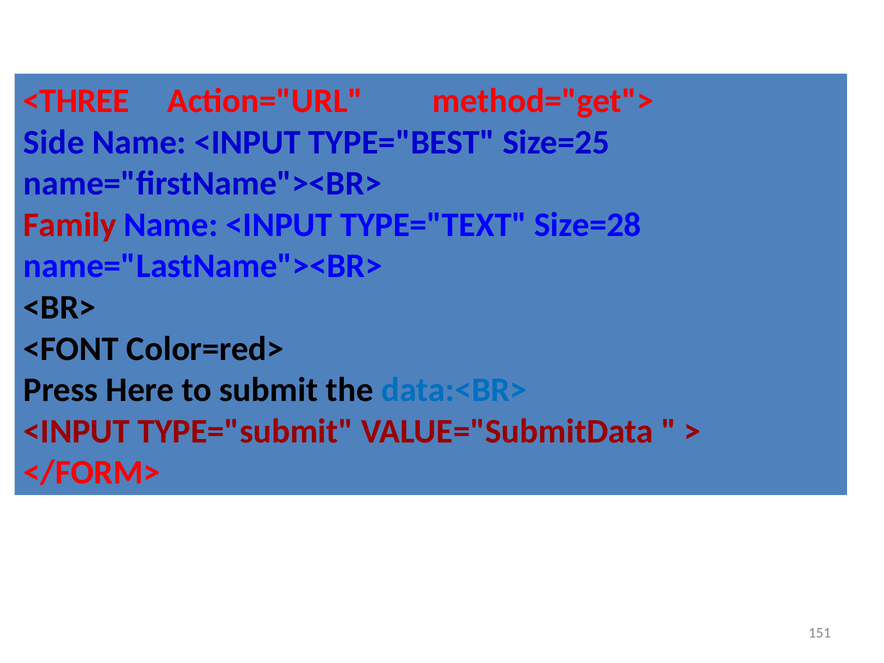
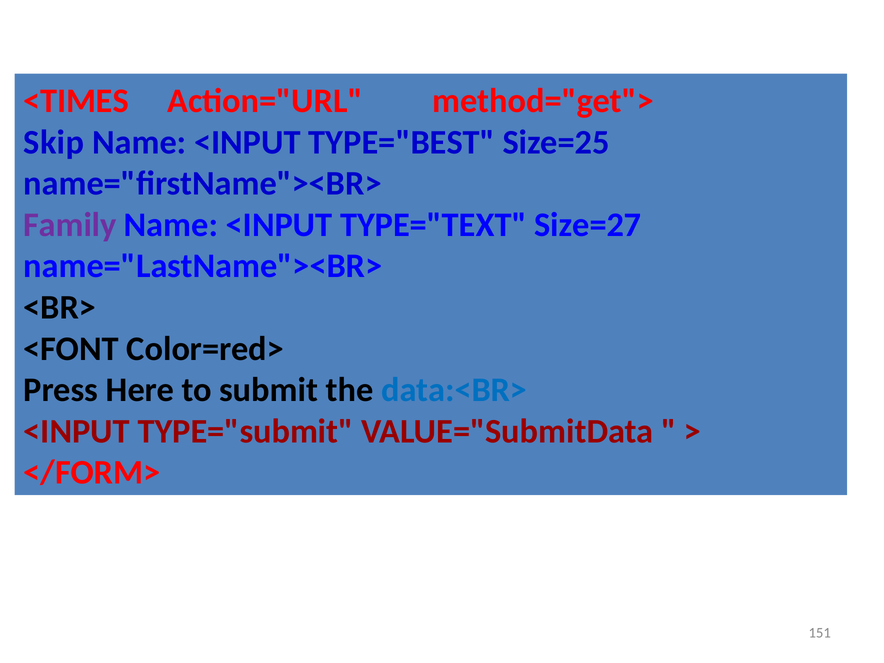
<THREE: <THREE -> <TIMES
Side: Side -> Skip
Family colour: red -> purple
Size=28: Size=28 -> Size=27
